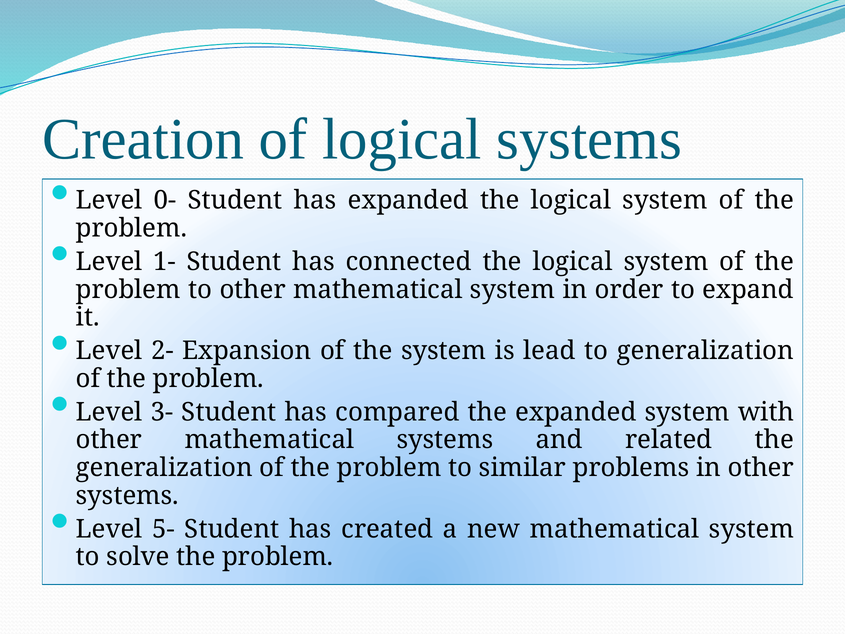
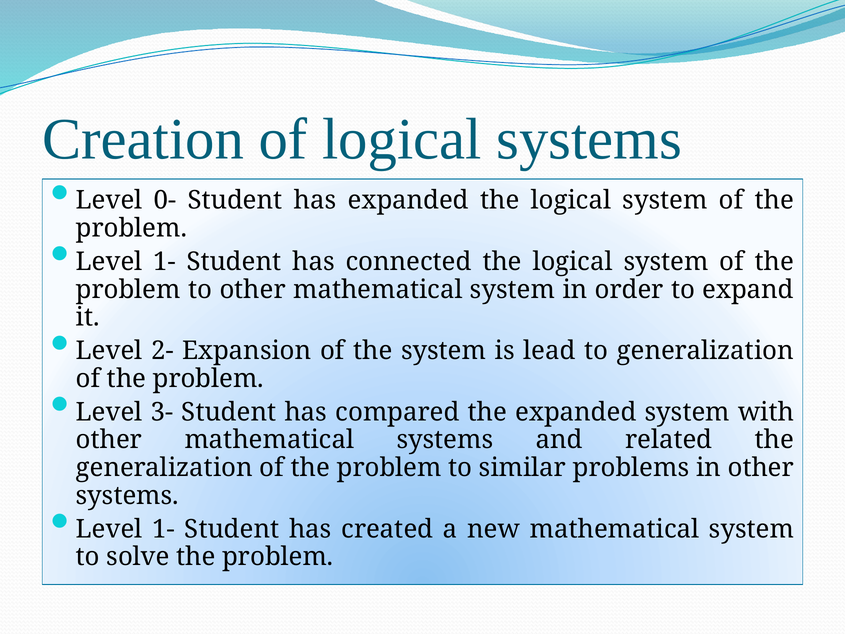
5- at (163, 529): 5- -> 1-
